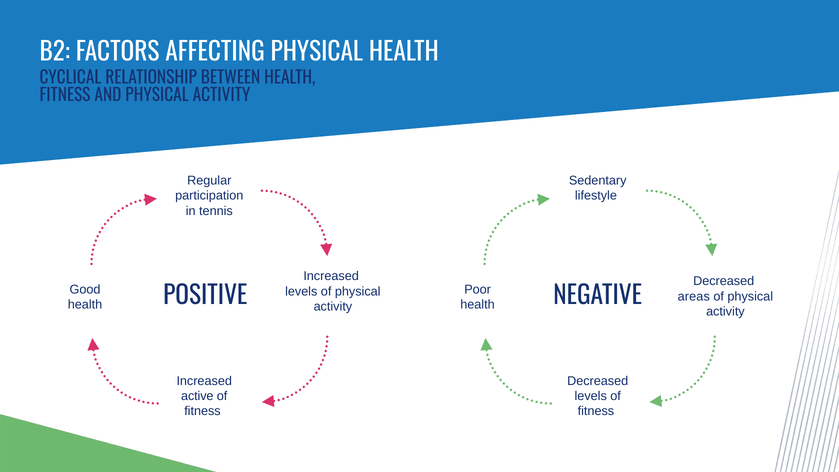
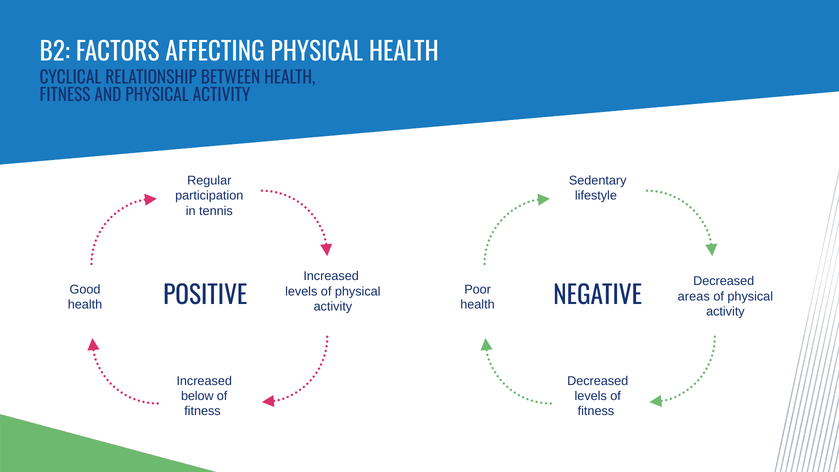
active: active -> below
